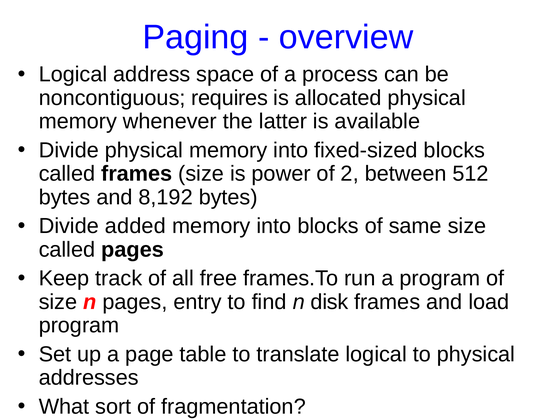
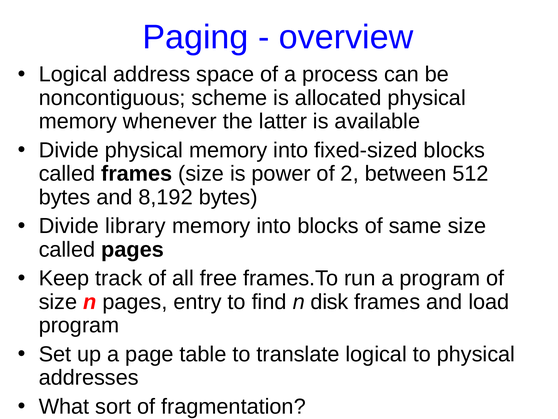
requires: requires -> scheme
added: added -> library
